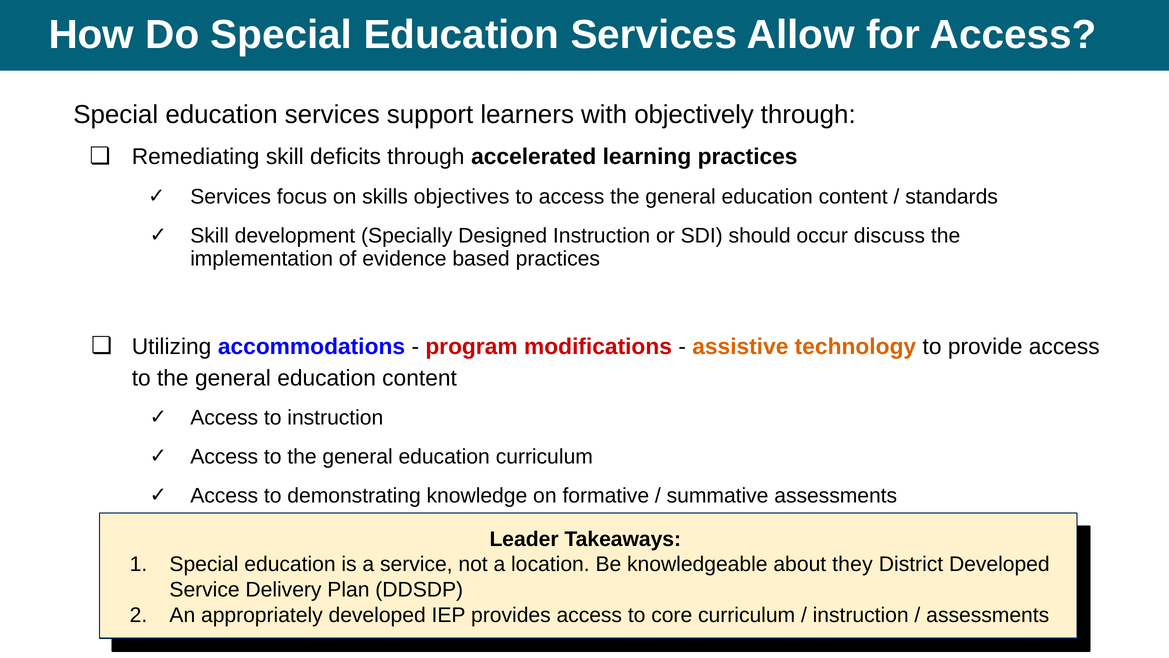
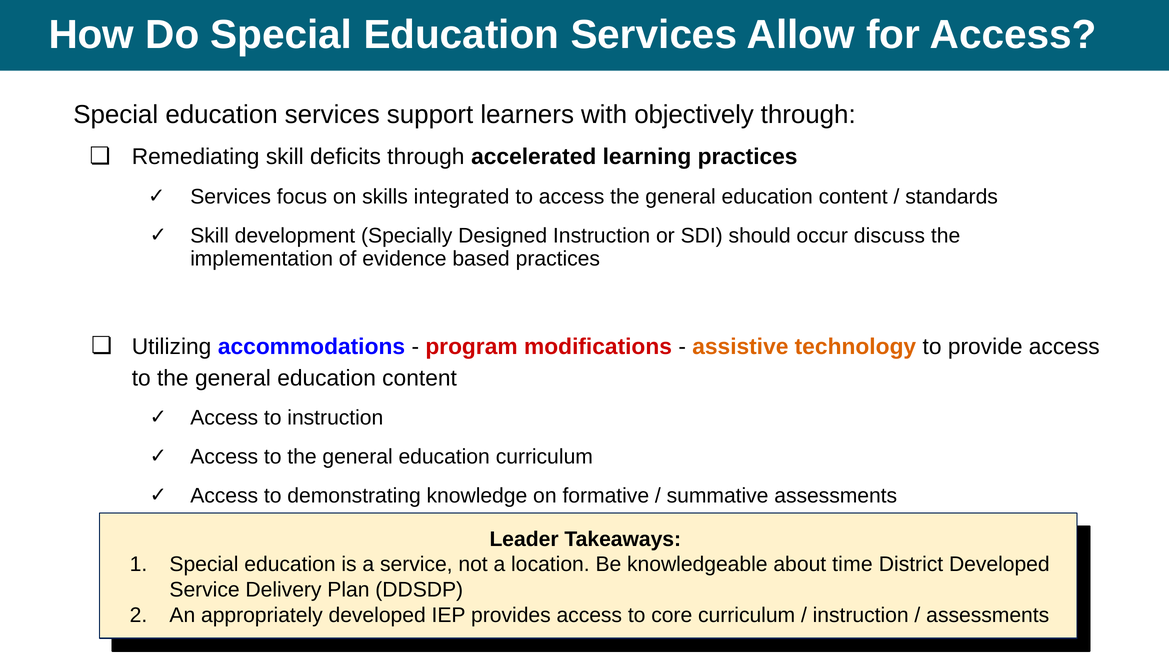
objectives: objectives -> integrated
they: they -> time
